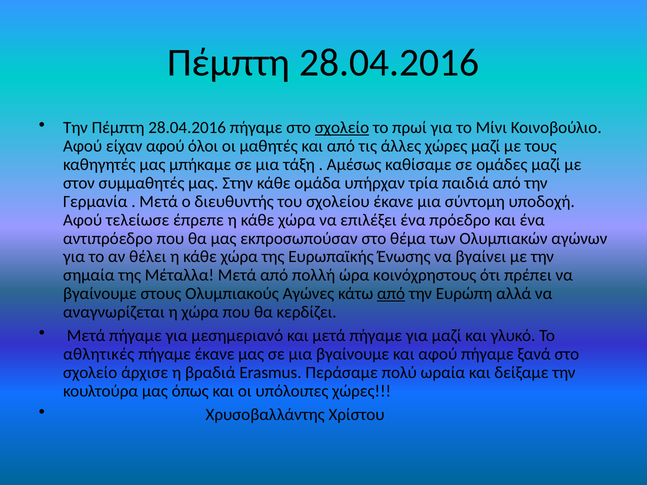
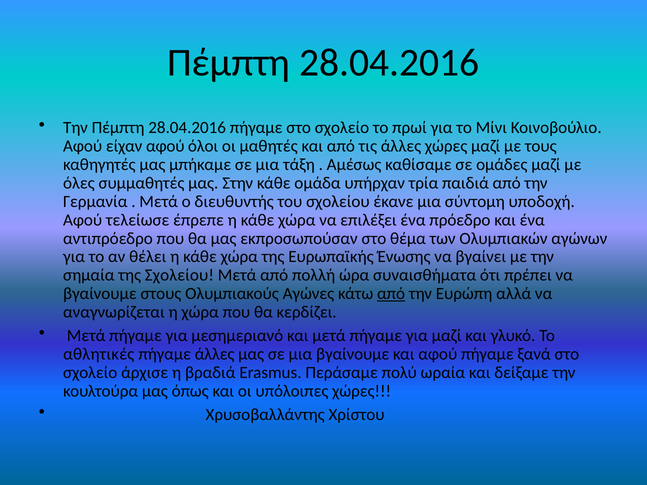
σχολείο at (342, 128) underline: present -> none
στον: στον -> όλες
της Μέταλλα: Μέταλλα -> Σχολείου
κοινόχρηστους: κοινόχρηστους -> συναισθήματα
πήγαμε έκανε: έκανε -> άλλες
